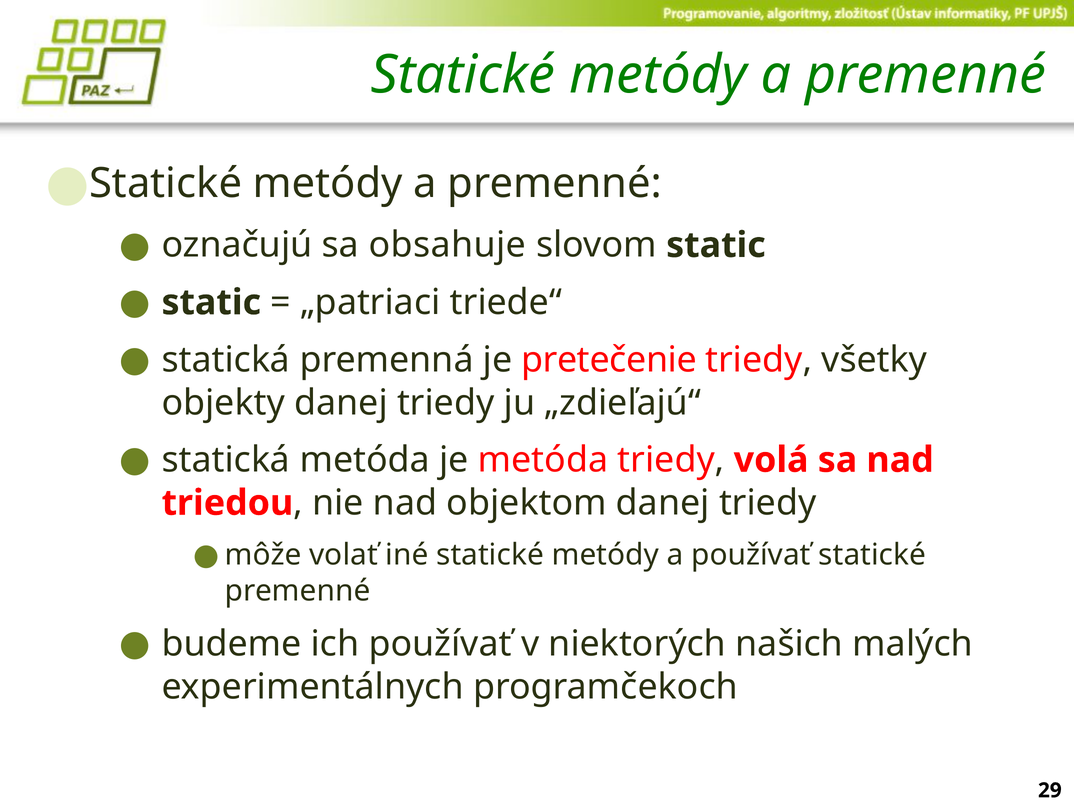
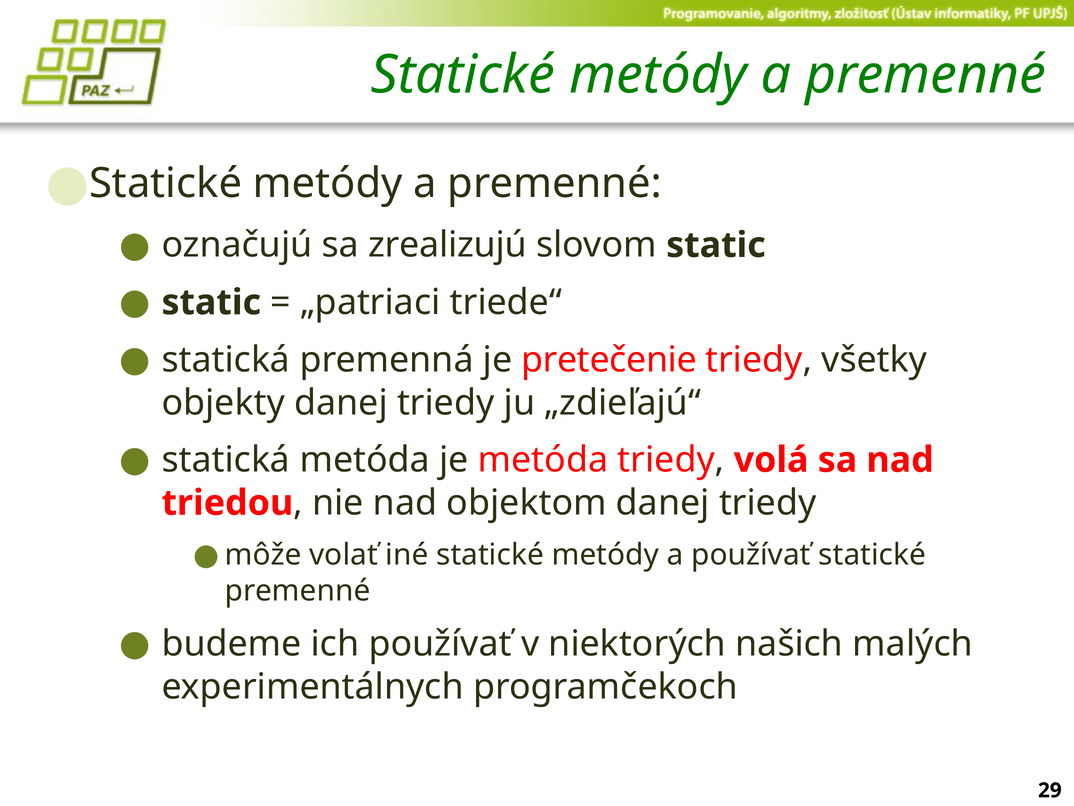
obsahuje: obsahuje -> zrealizujú
